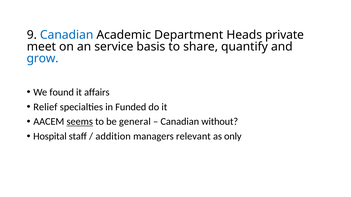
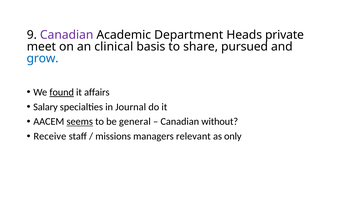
Canadian at (67, 35) colour: blue -> purple
service: service -> clinical
quantify: quantify -> pursued
found underline: none -> present
Relief: Relief -> Salary
Funded: Funded -> Journal
Hospital: Hospital -> Receive
addition: addition -> missions
